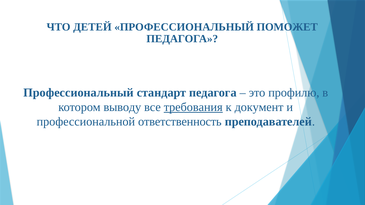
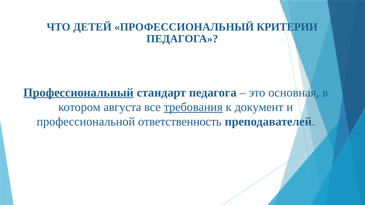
ПОМОЖЕТ: ПОМОЖЕТ -> КРИТЕРИИ
Профессиональный at (79, 93) underline: none -> present
профилю: профилю -> основная
выводу: выводу -> августа
